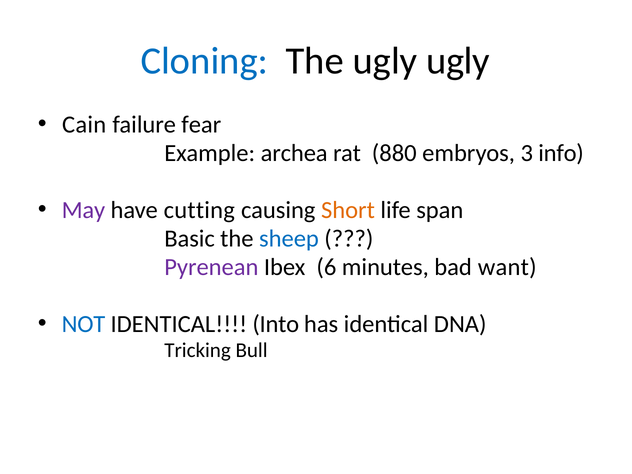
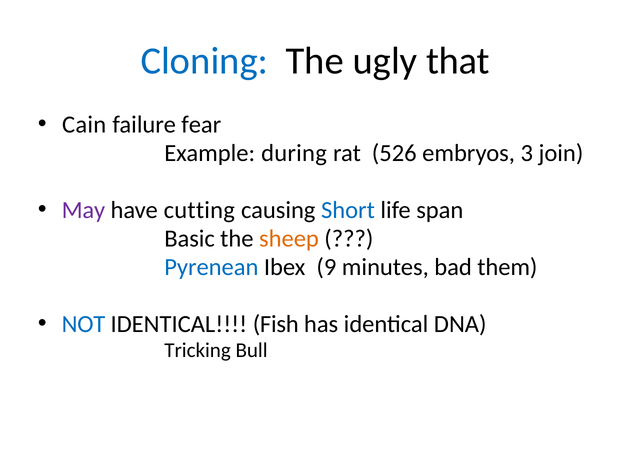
ugly ugly: ugly -> that
archea: archea -> during
880: 880 -> 526
info: info -> join
Short colour: orange -> blue
sheep colour: blue -> orange
Pyrenean colour: purple -> blue
6: 6 -> 9
want: want -> them
Into: Into -> Fish
